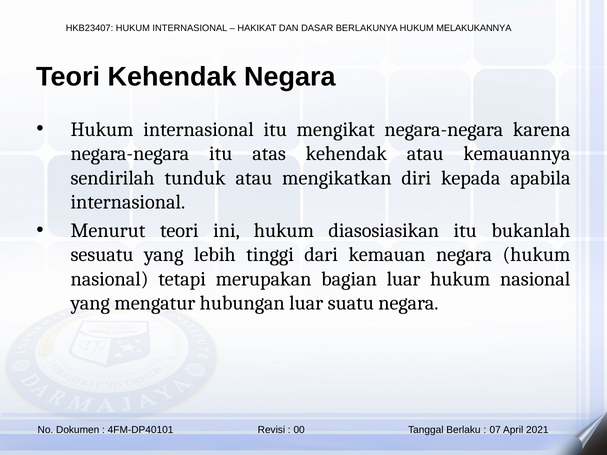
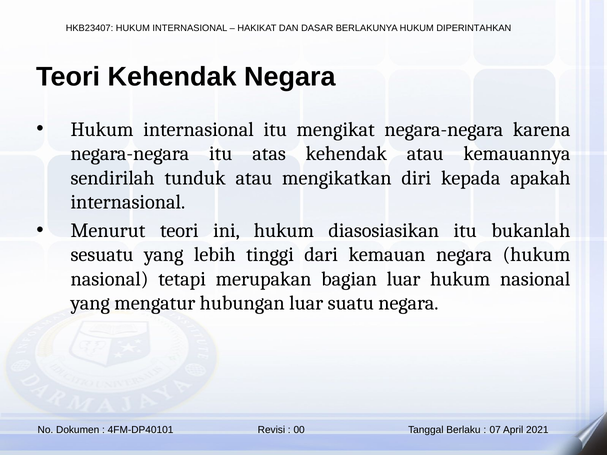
MELAKUKANNYA: MELAKUKANNYA -> DIPERINTAHKAN
apabila: apabila -> apakah
